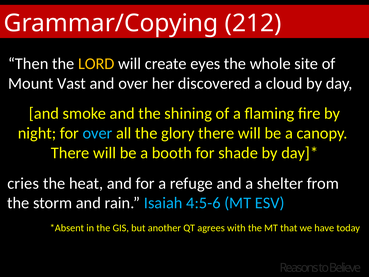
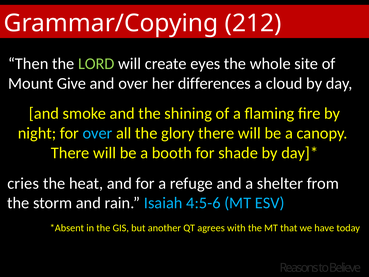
LORD colour: yellow -> light green
Vast: Vast -> Give
discovered: discovered -> differences
